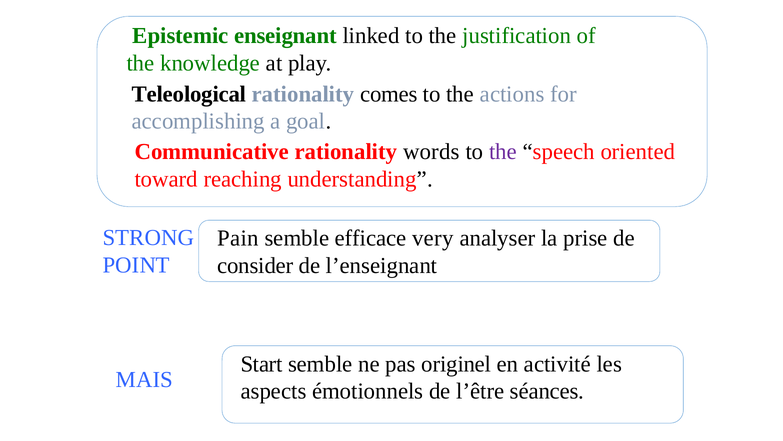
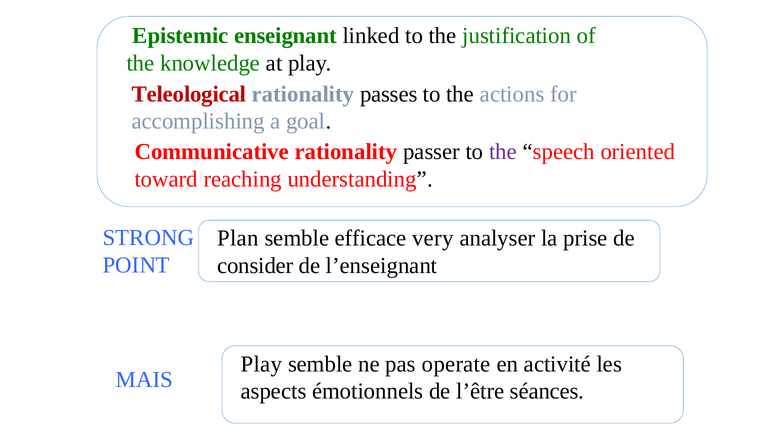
Teleological colour: black -> red
comes: comes -> passes
words: words -> passer
Pain: Pain -> Plan
Start at (262, 363): Start -> Play
originel: originel -> operate
